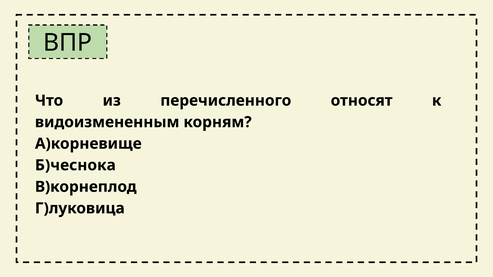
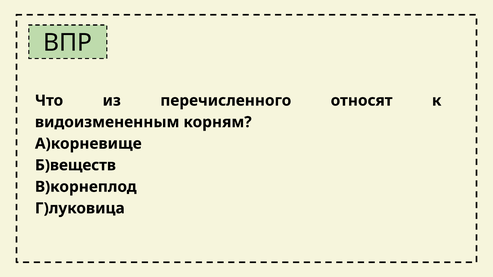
Б)чеснока: Б)чеснока -> Б)веществ
